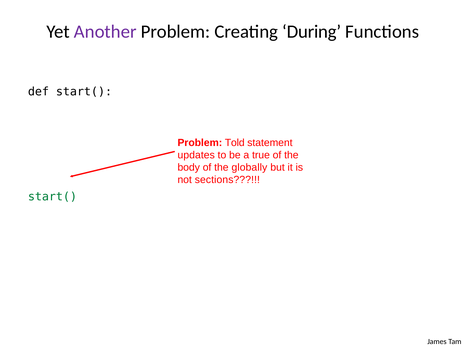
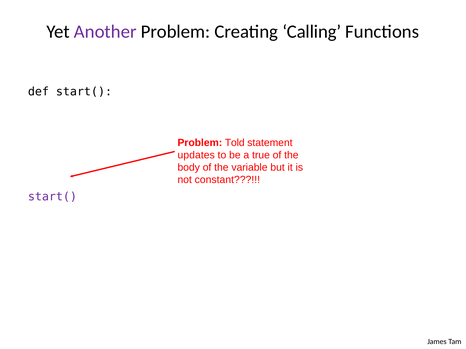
During: During -> Calling
globally: globally -> variable
sections: sections -> constant
start( at (52, 197) colour: green -> purple
